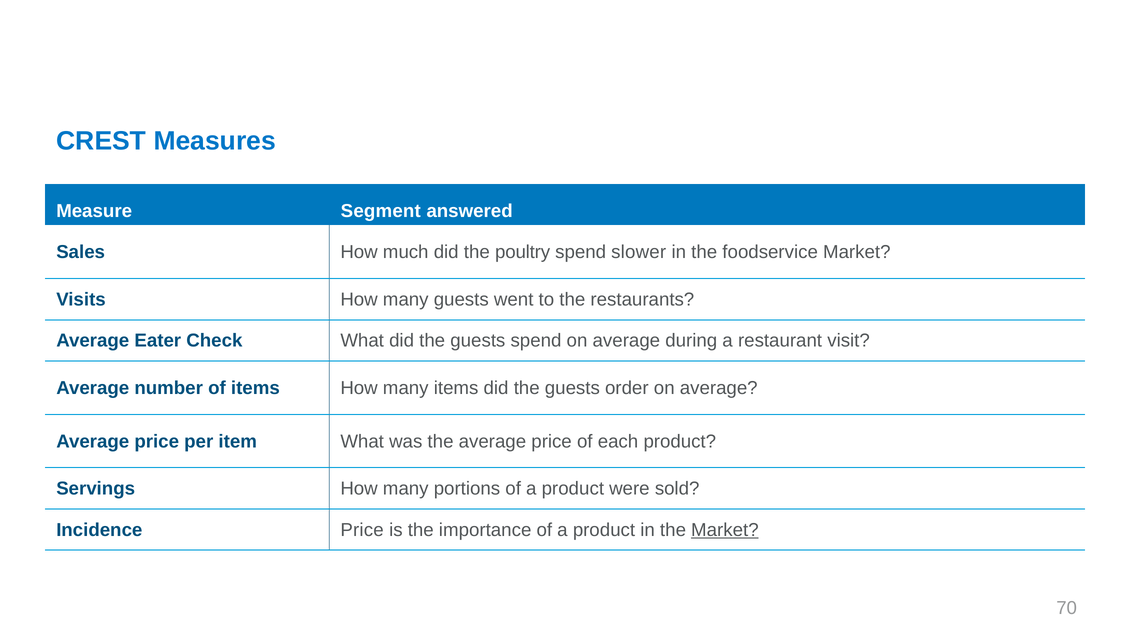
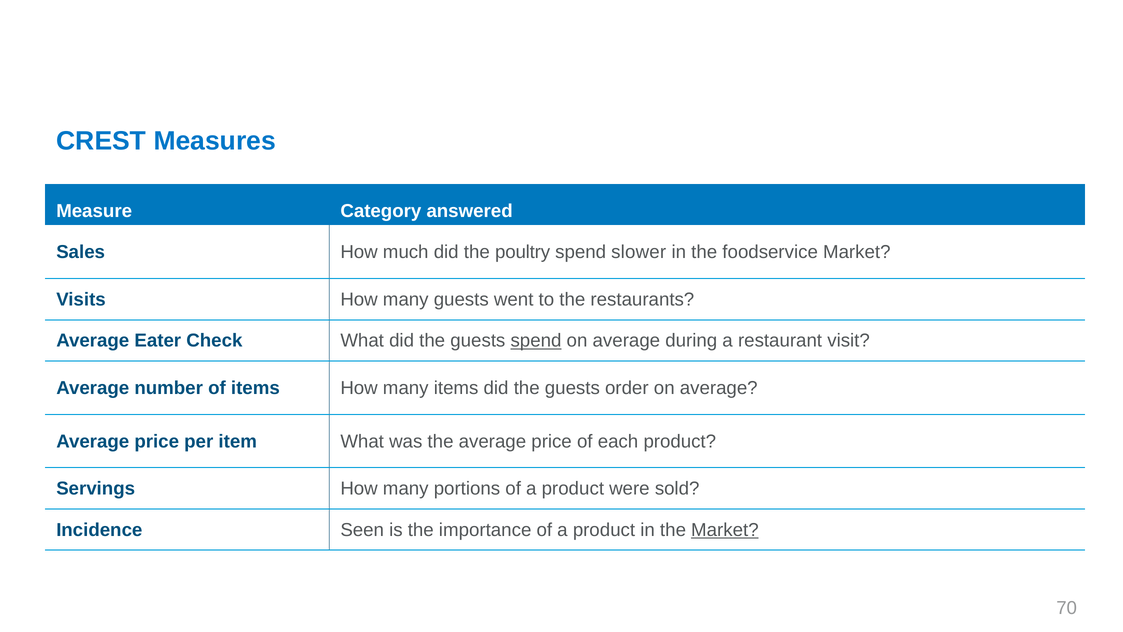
Segment: Segment -> Category
spend at (536, 341) underline: none -> present
Incidence Price: Price -> Seen
